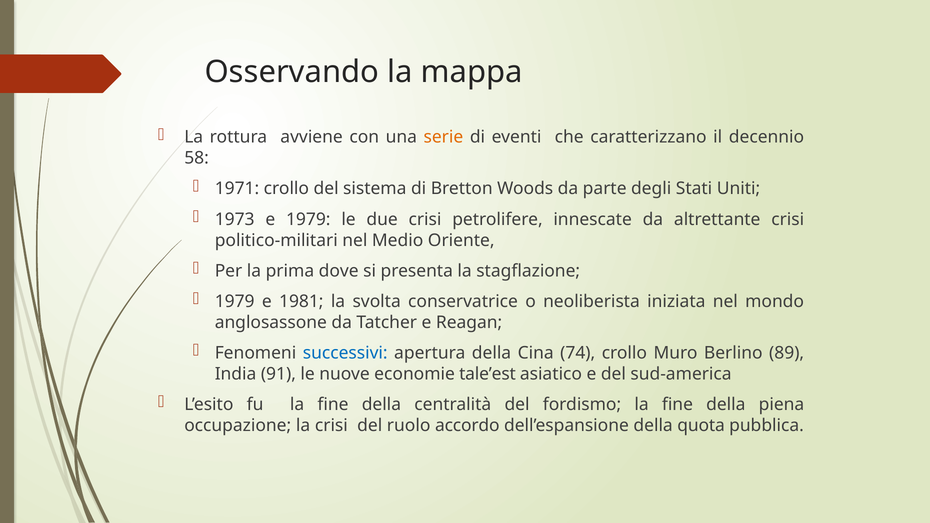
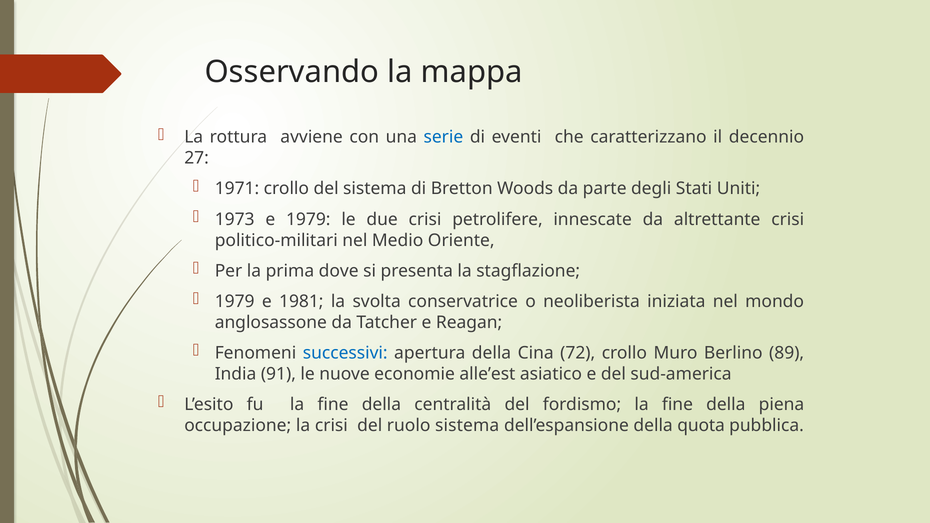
serie colour: orange -> blue
58: 58 -> 27
74: 74 -> 72
tale’est: tale’est -> alle’est
ruolo accordo: accordo -> sistema
